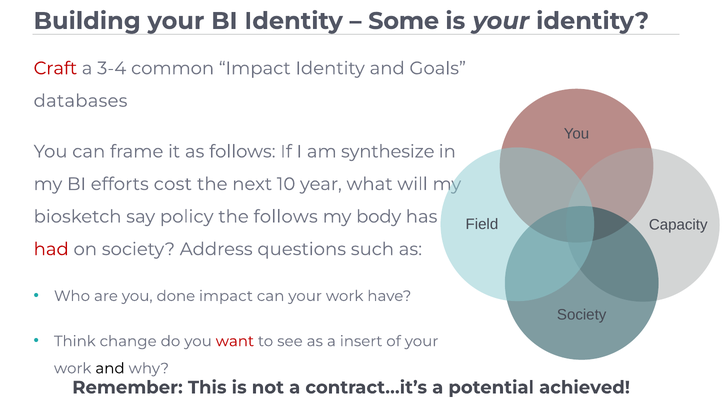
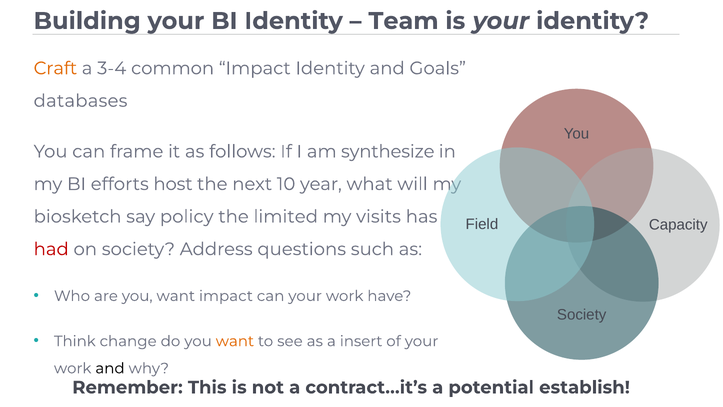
Some: Some -> Team
Craft colour: red -> orange
cost: cost -> host
the follows: follows -> limited
body: body -> visits
are you done: done -> want
want at (235, 341) colour: red -> orange
achieved: achieved -> establish
